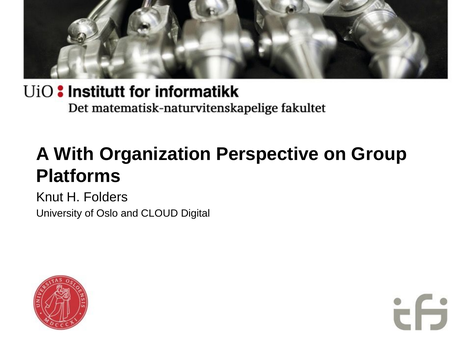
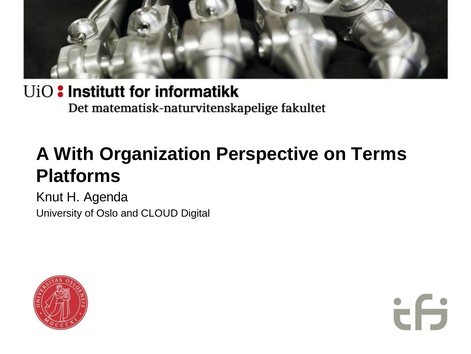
Group: Group -> Terms
Folders: Folders -> Agenda
